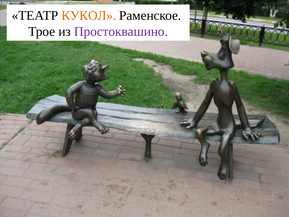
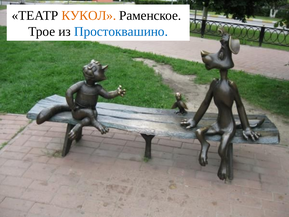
Простоквашино colour: purple -> blue
